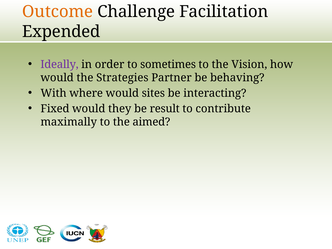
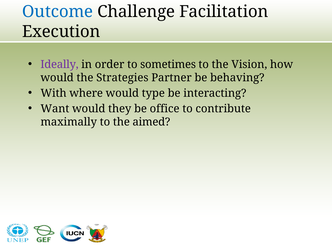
Outcome colour: orange -> blue
Expended: Expended -> Execution
sites: sites -> type
Fixed: Fixed -> Want
result: result -> office
